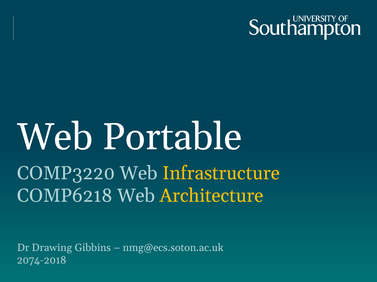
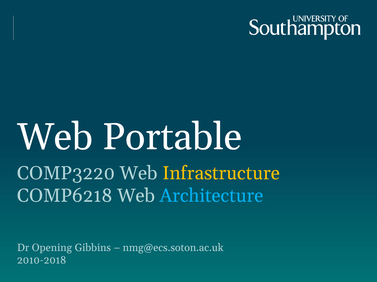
Architecture colour: yellow -> light blue
Drawing: Drawing -> Opening
2074-2018: 2074-2018 -> 2010-2018
